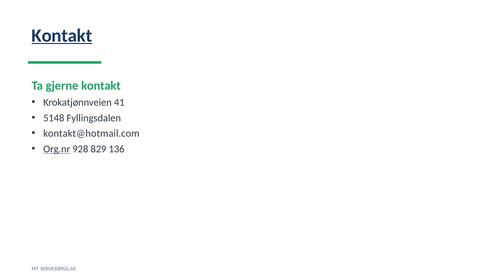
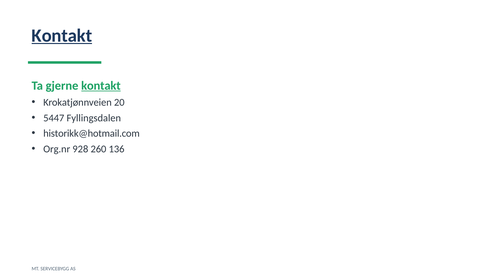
kontakt at (101, 86) underline: none -> present
41: 41 -> 20
5148: 5148 -> 5447
kontakt@hotmail.com: kontakt@hotmail.com -> historikk@hotmail.com
Org.nr underline: present -> none
829: 829 -> 260
